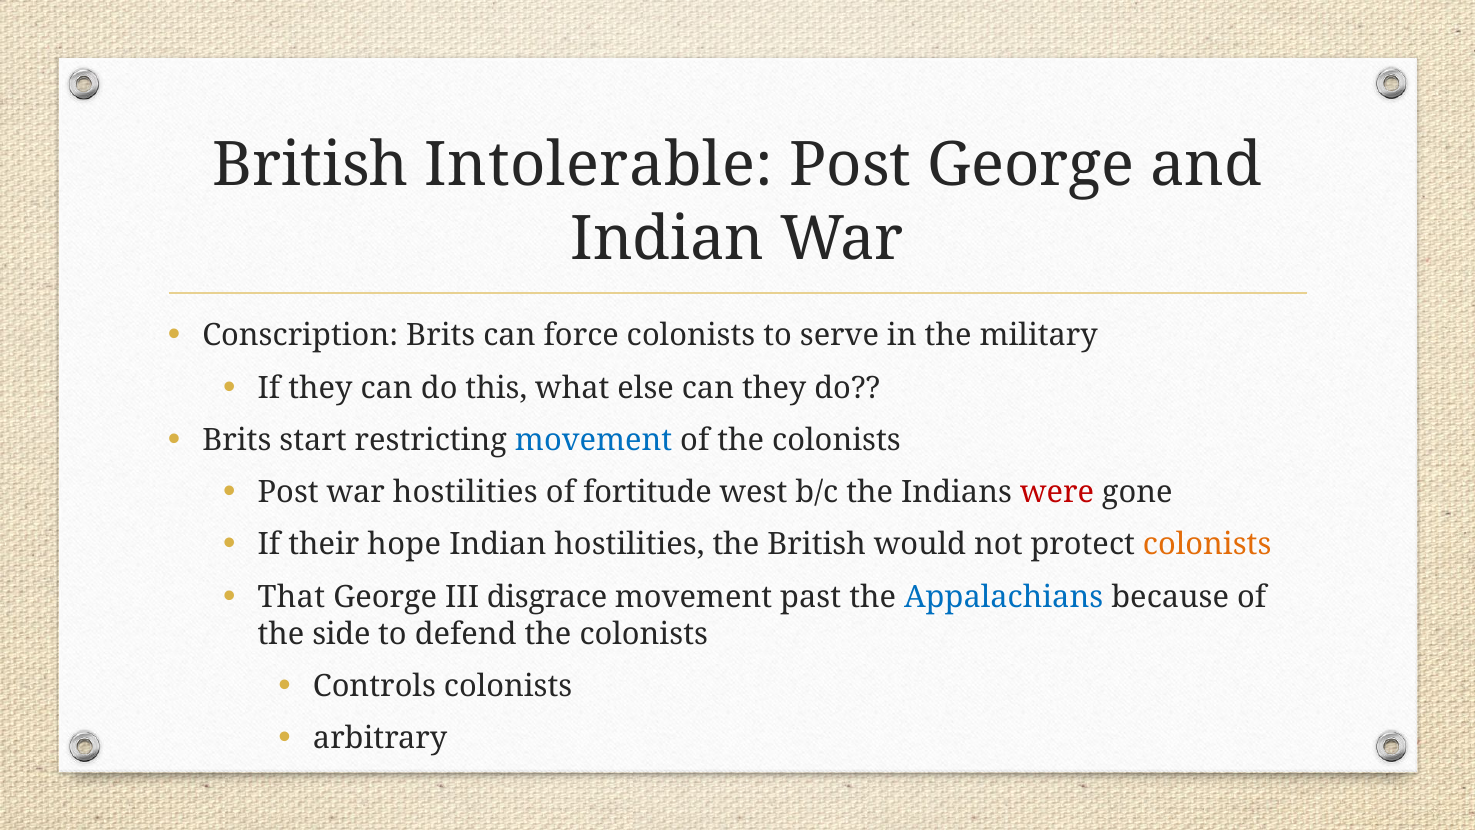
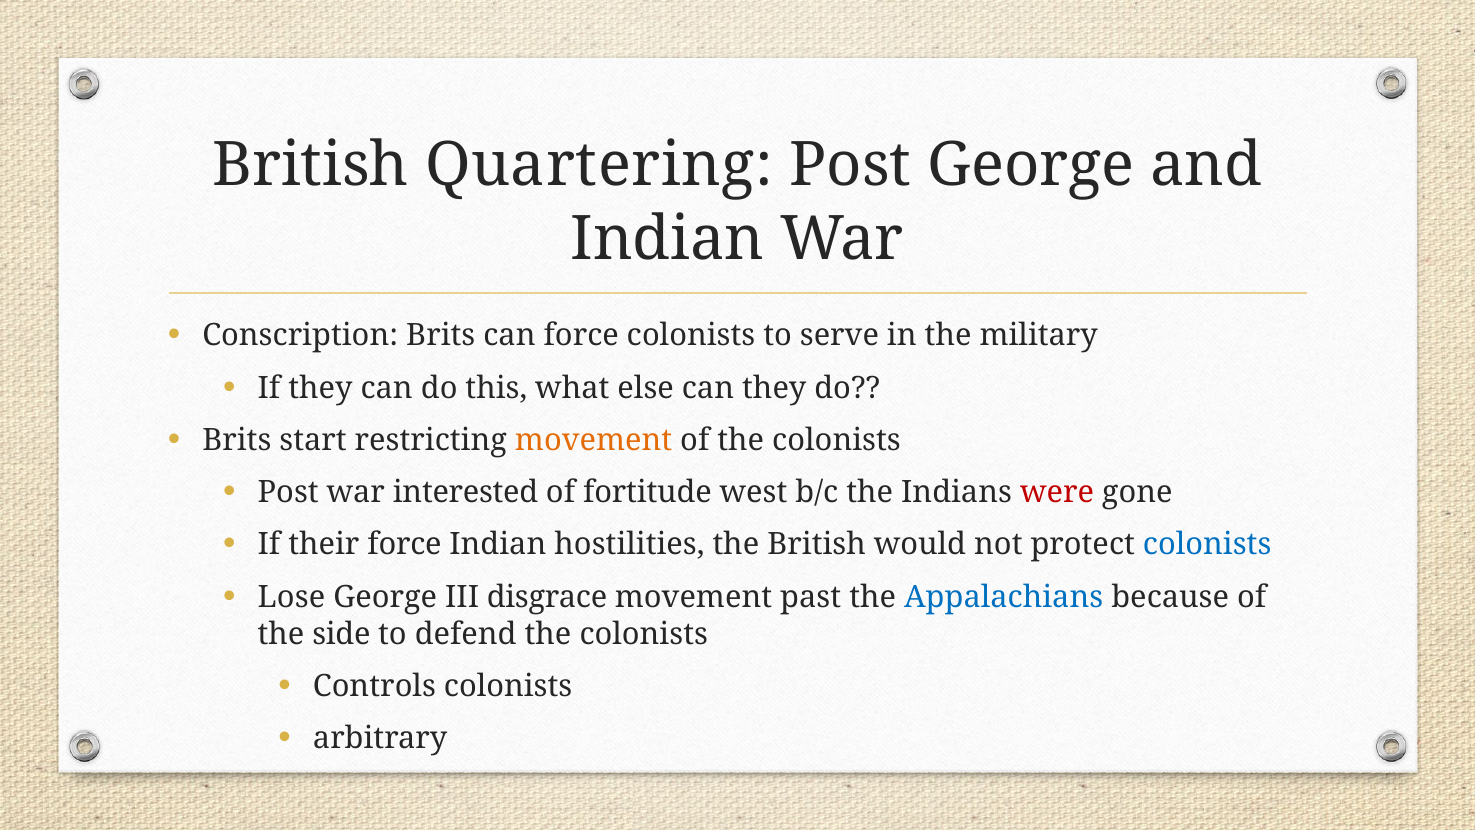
Intolerable: Intolerable -> Quartering
movement at (594, 440) colour: blue -> orange
war hostilities: hostilities -> interested
their hope: hope -> force
colonists at (1207, 545) colour: orange -> blue
That: That -> Lose
